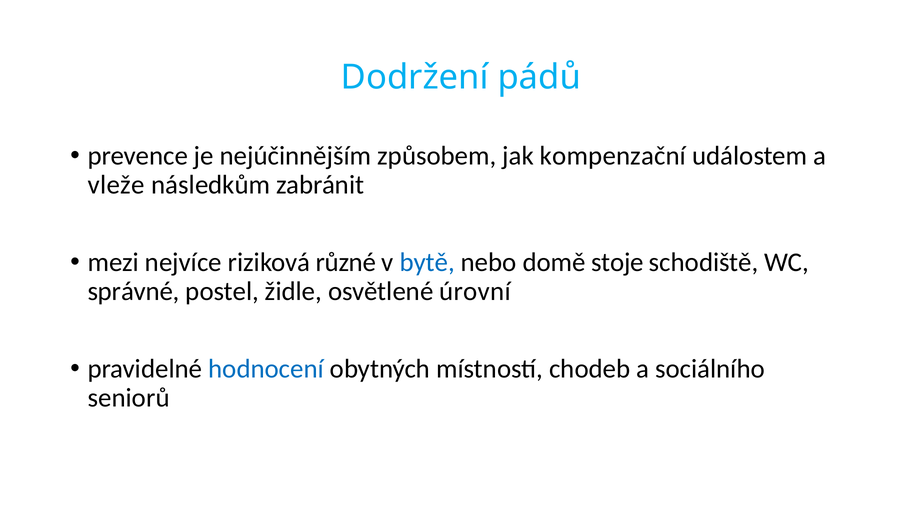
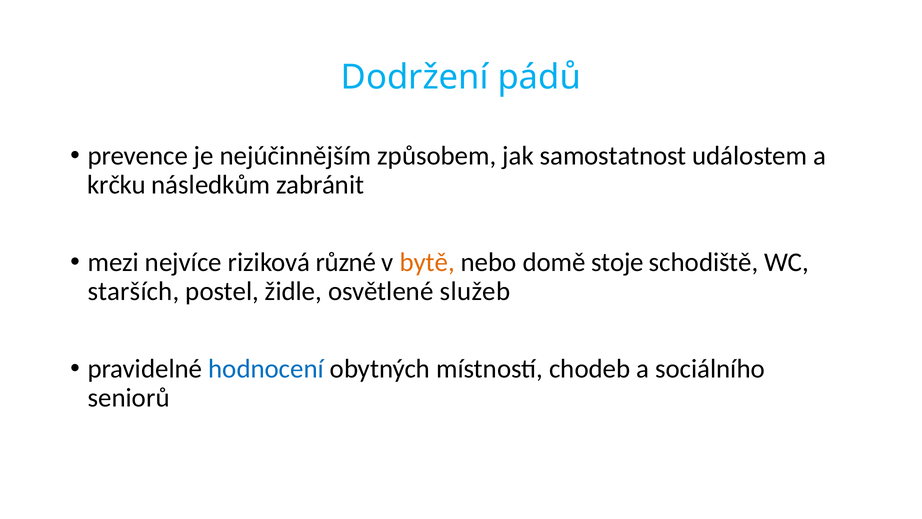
kompenzační: kompenzační -> samostatnost
vleže: vleže -> krčku
bytě colour: blue -> orange
správné: správné -> starších
úrovní: úrovní -> služeb
